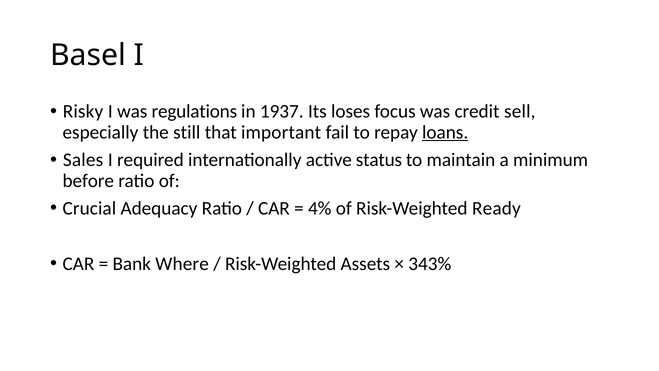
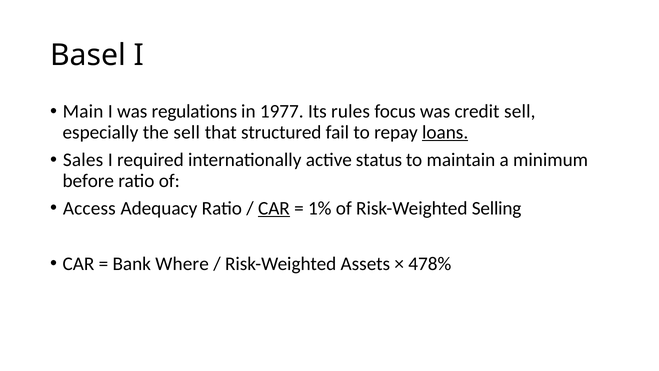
Risky: Risky -> Main
1937: 1937 -> 1977
loses: loses -> rules
the still: still -> sell
important: important -> structured
Crucial: Crucial -> Access
CAR at (274, 208) underline: none -> present
4%: 4% -> 1%
Ready: Ready -> Selling
343%: 343% -> 478%
